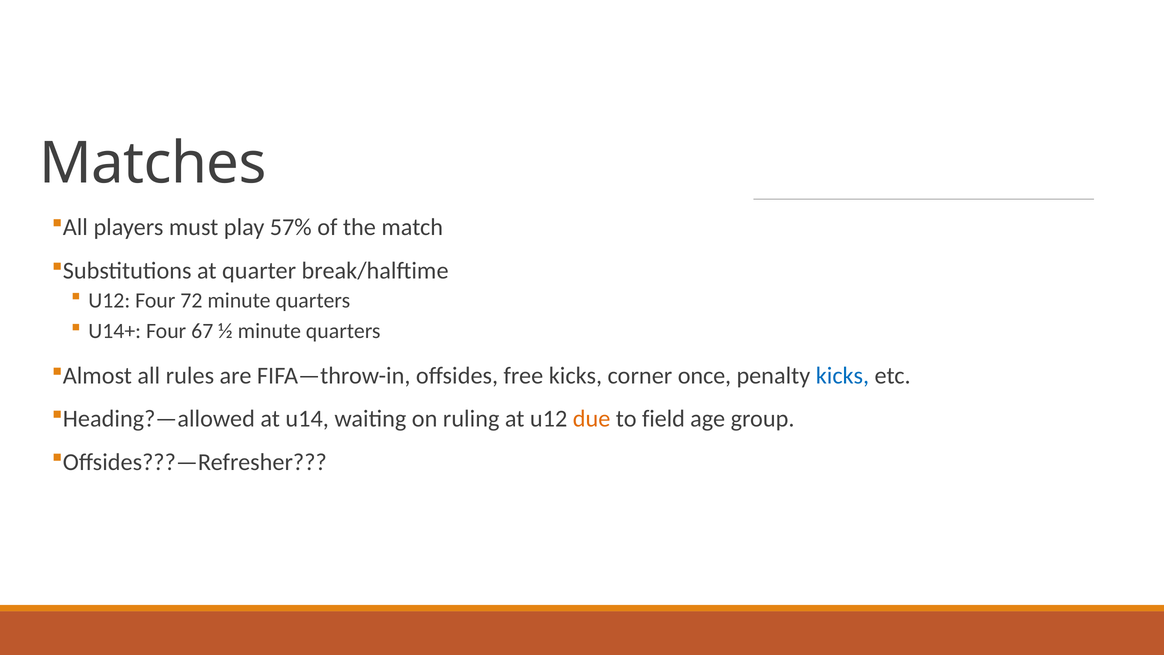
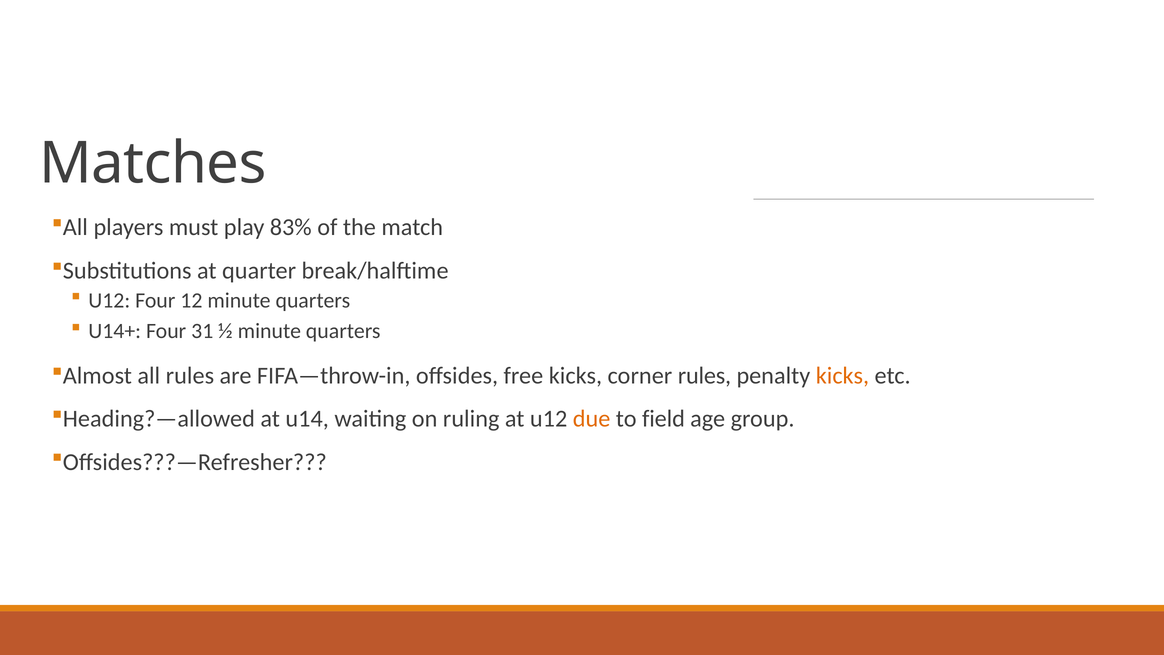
57%: 57% -> 83%
72: 72 -> 12
67: 67 -> 31
corner once: once -> rules
kicks at (842, 375) colour: blue -> orange
